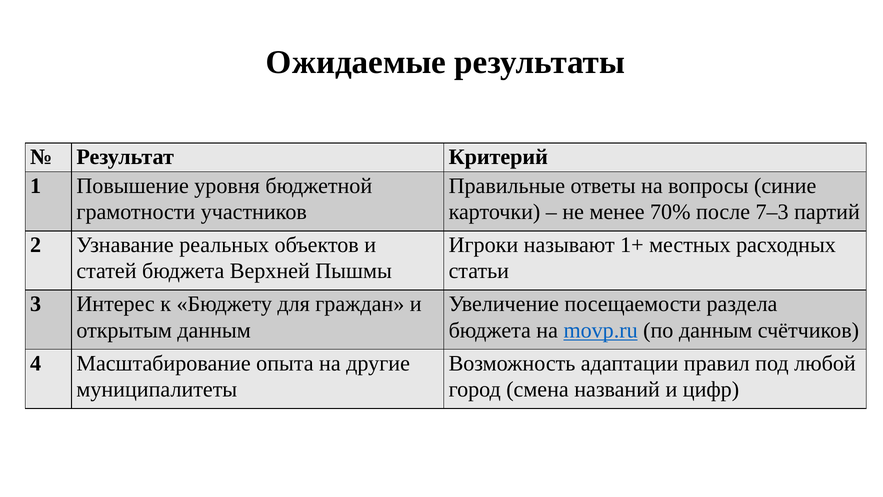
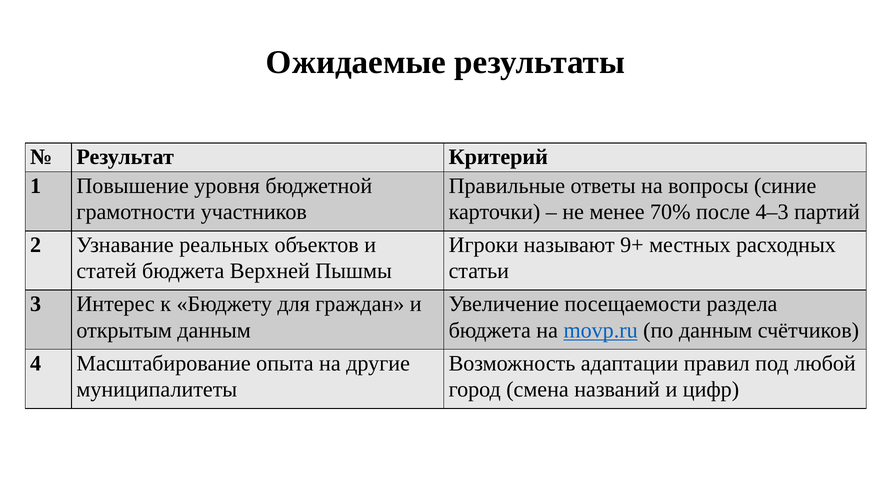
7–3: 7–3 -> 4–3
1+: 1+ -> 9+
